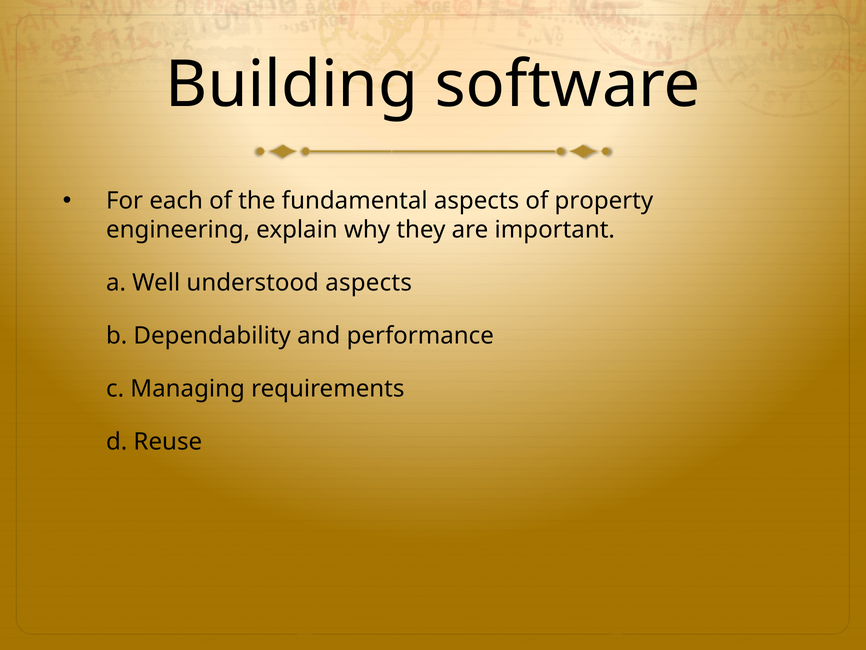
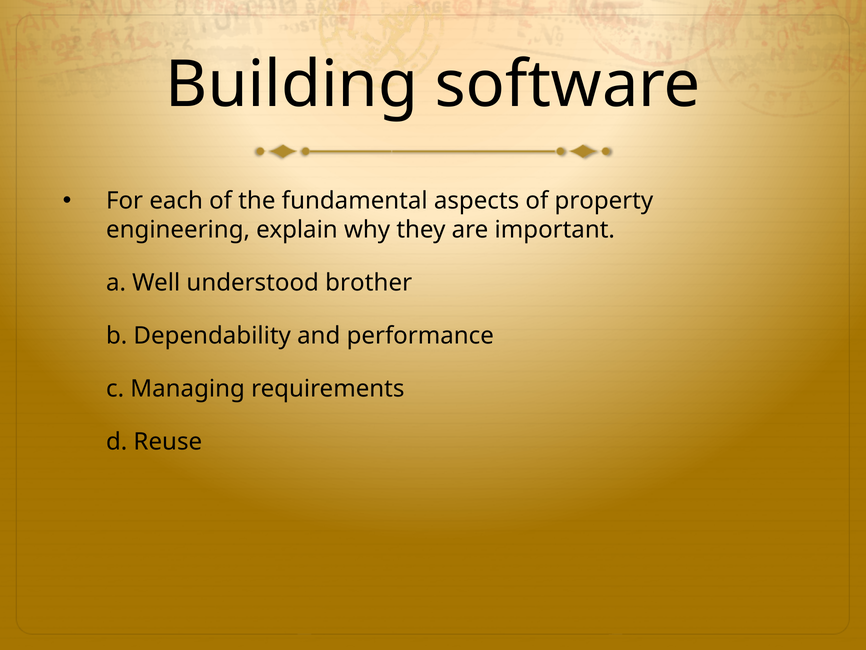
understood aspects: aspects -> brother
